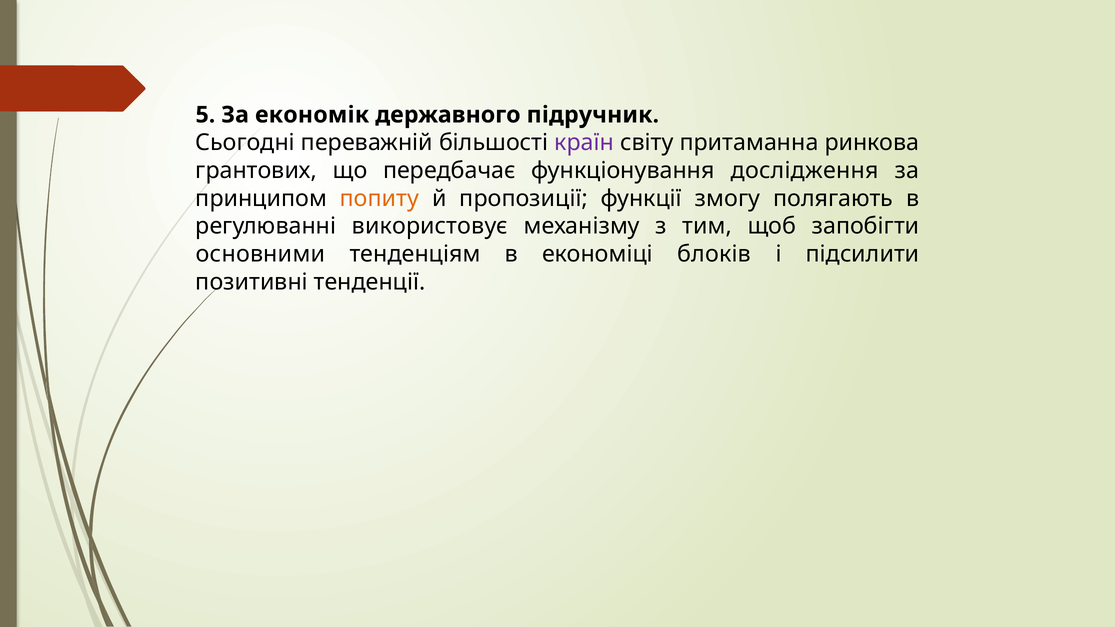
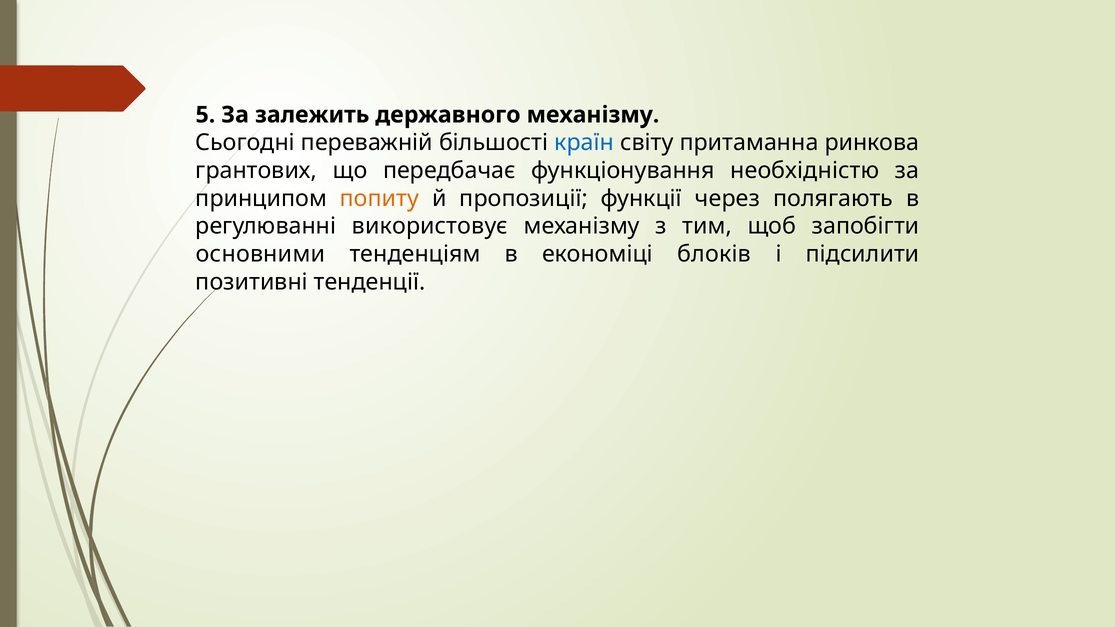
економік: економік -> залежить
державного підручник: підручник -> механізму
країн colour: purple -> blue
дослідження: дослідження -> необхідністю
змогу: змогу -> через
